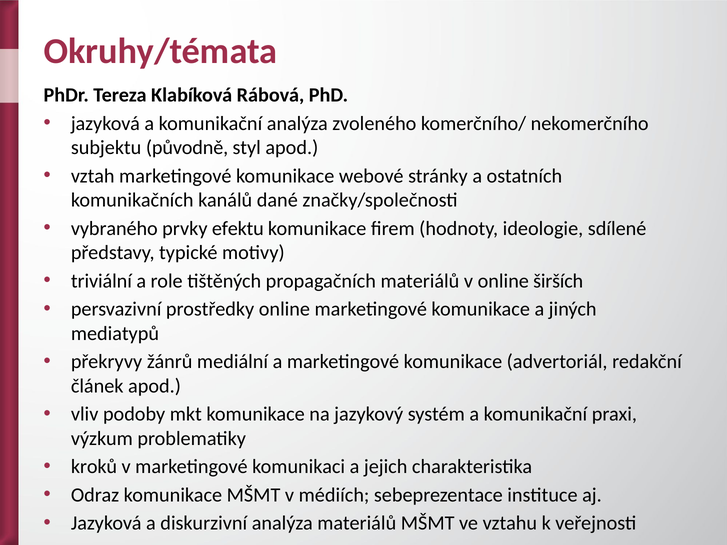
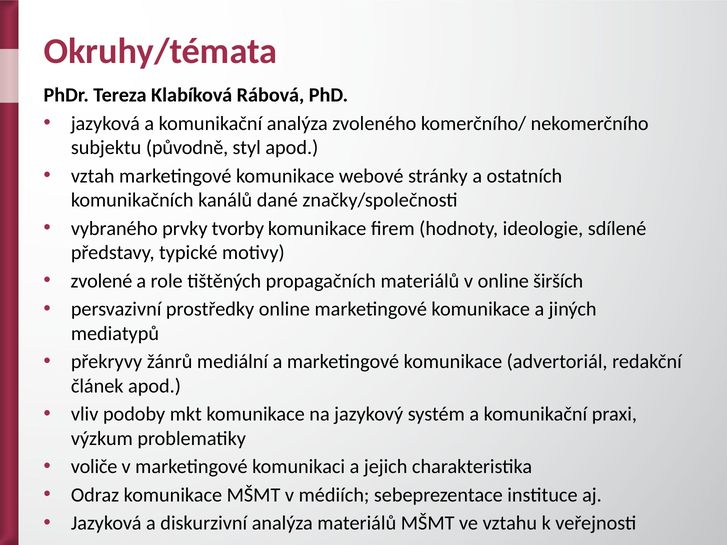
efektu: efektu -> tvorby
triviální: triviální -> zvolené
kroků: kroků -> voliče
